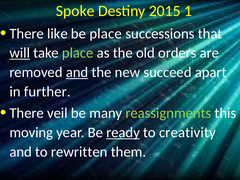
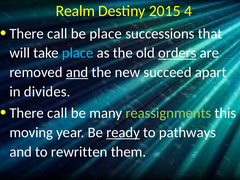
Spoke: Spoke -> Realm
1: 1 -> 4
like at (57, 34): like -> call
will underline: present -> none
place at (78, 53) colour: light green -> light blue
orders underline: none -> present
further: further -> divides
veil at (57, 113): veil -> call
creativity: creativity -> pathways
